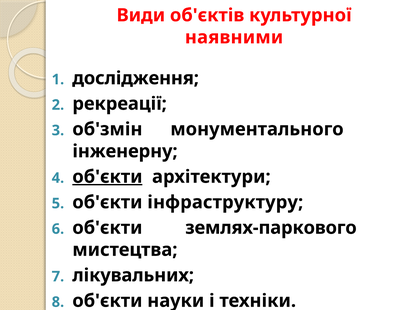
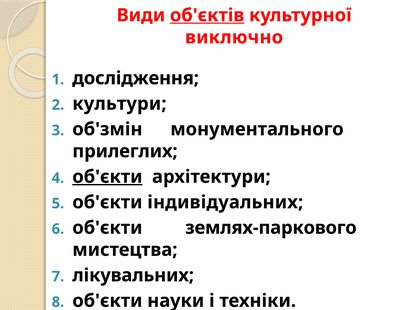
об'єктів underline: none -> present
наявними: наявними -> виключно
рекреації: рекреації -> культури
інженерну: інженерну -> прилеглих
інфраструктуру: інфраструктуру -> індивідуальних
